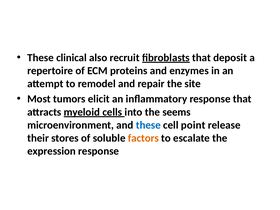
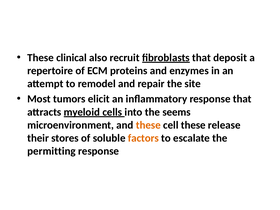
these at (148, 125) colour: blue -> orange
cell point: point -> these
expression: expression -> permitting
